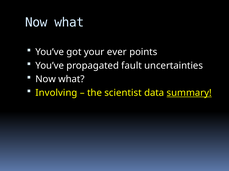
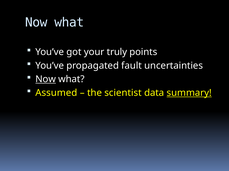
ever: ever -> truly
Now at (46, 80) underline: none -> present
Involving: Involving -> Assumed
